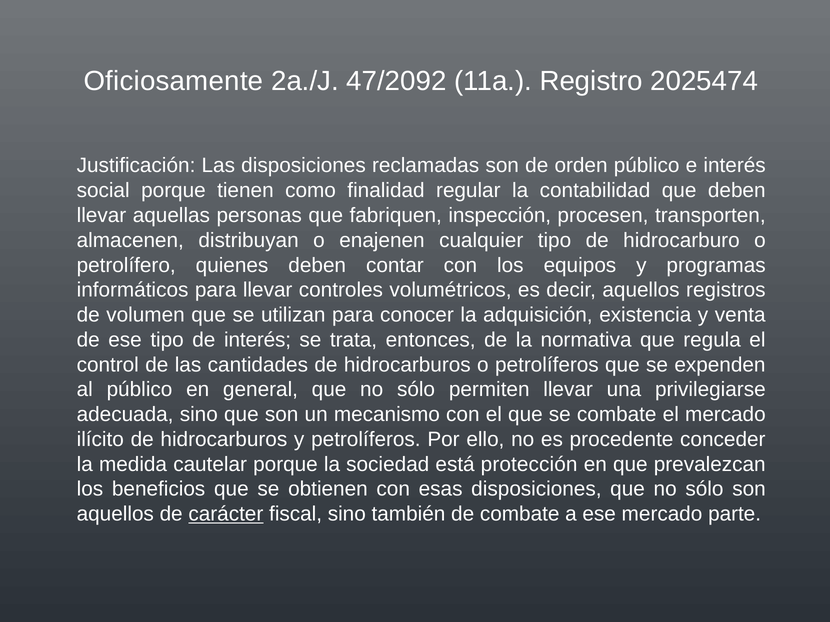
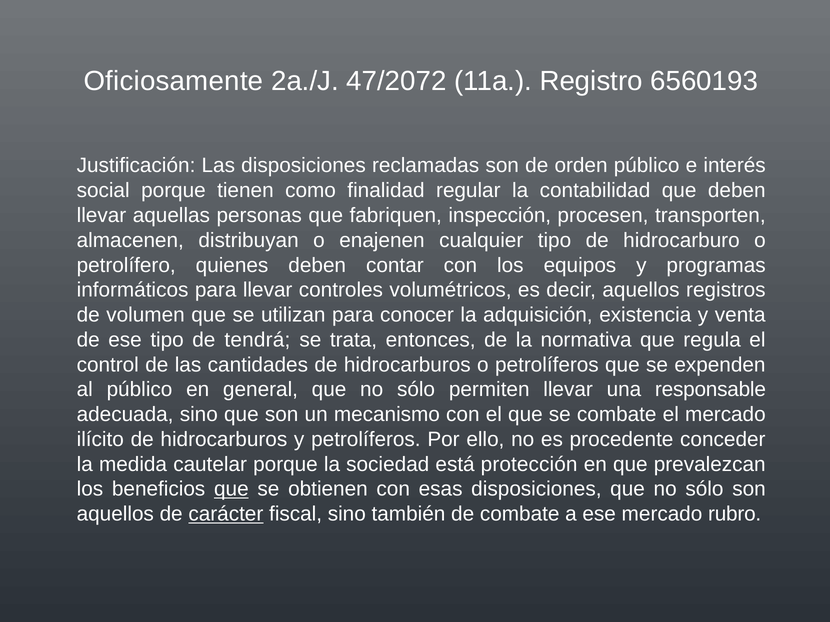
47/2092: 47/2092 -> 47/2072
2025474: 2025474 -> 6560193
de interés: interés -> tendrá
privilegiarse: privilegiarse -> responsable
que at (231, 489) underline: none -> present
parte: parte -> rubro
